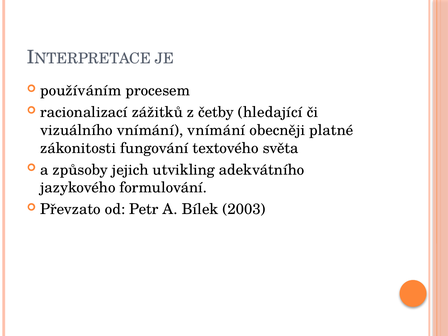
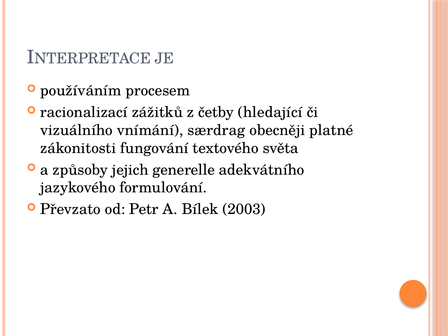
vnímání vnímání: vnímání -> særdrag
utvikling: utvikling -> generelle
